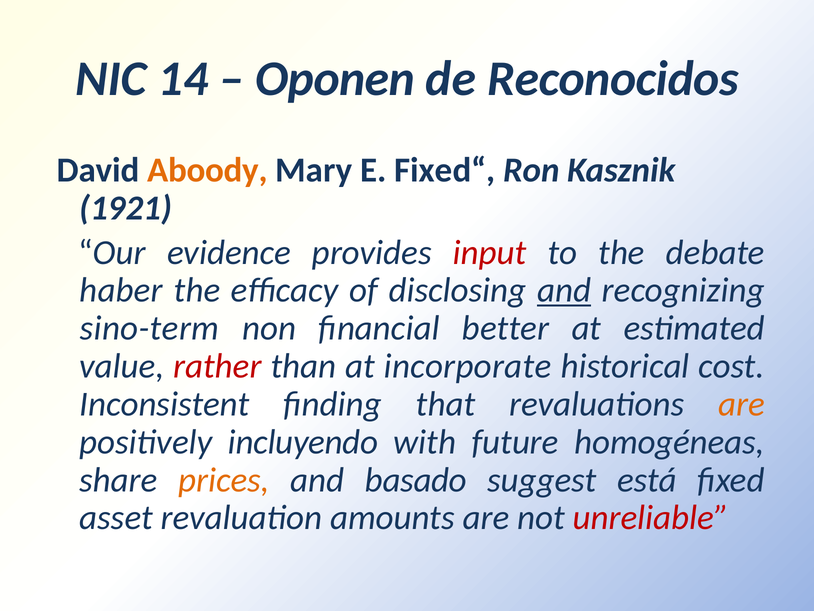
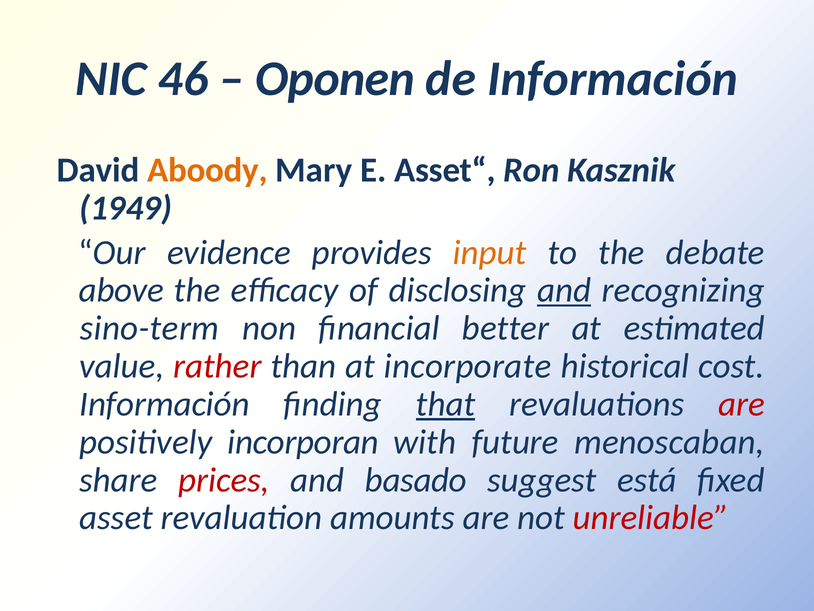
14: 14 -> 46
de Reconocidos: Reconocidos -> Información
Fixed“: Fixed“ -> Asset“
1921: 1921 -> 1949
input colour: red -> orange
haber: haber -> above
Inconsistent at (164, 404): Inconsistent -> Información
that underline: none -> present
are at (742, 404) colour: orange -> red
incluyendo: incluyendo -> incorporan
homogéneas: homogéneas -> menoscaban
prices colour: orange -> red
